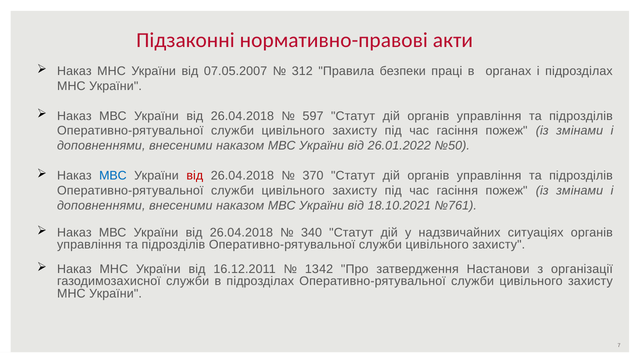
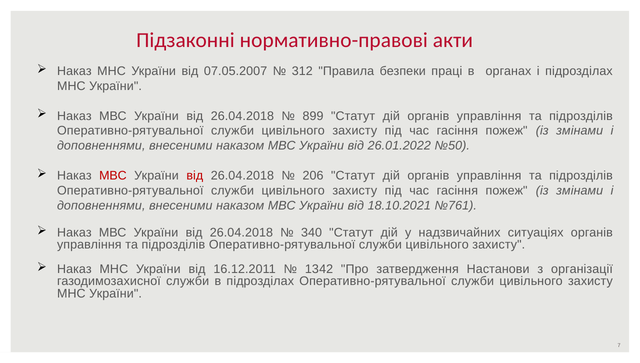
597: 597 -> 899
МВС at (113, 176) colour: blue -> red
370: 370 -> 206
